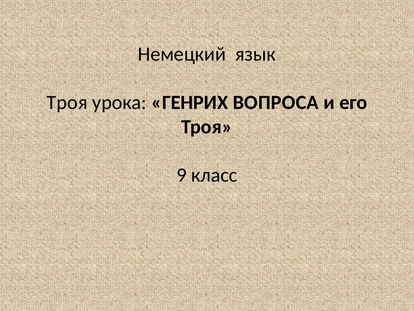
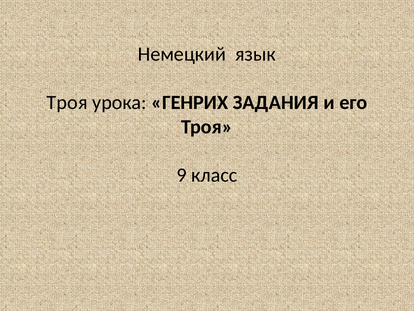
ВОПРОСА: ВОПРОСА -> ЗАДАНИЯ
